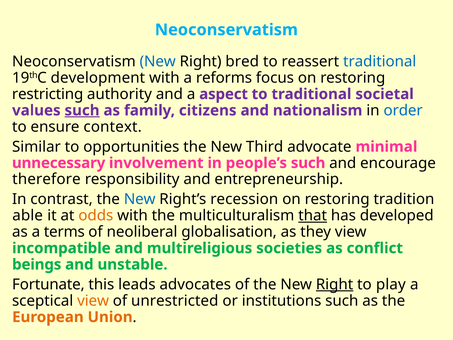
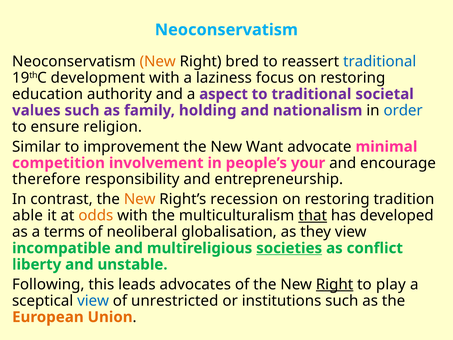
New at (158, 61) colour: blue -> orange
reforms: reforms -> laziness
restricting: restricting -> education
such at (82, 110) underline: present -> none
citizens: citizens -> holding
context: context -> religion
opportunities: opportunities -> improvement
Third: Third -> Want
unnecessary: unnecessary -> competition
people’s such: such -> your
New at (140, 199) colour: blue -> orange
societies underline: none -> present
beings: beings -> liberty
Fortunate: Fortunate -> Following
view at (93, 301) colour: orange -> blue
